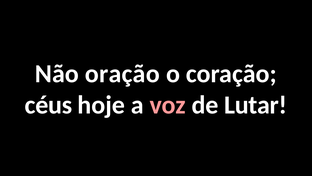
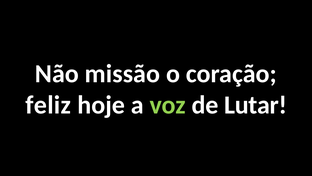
oração: oração -> missão
céus: céus -> feliz
voz colour: pink -> light green
